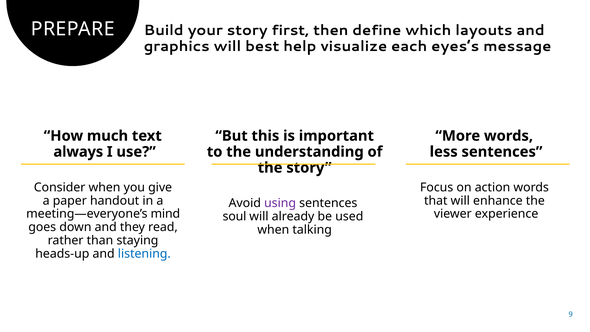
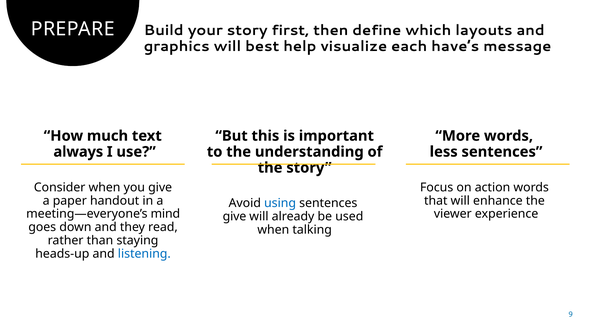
eyes’s: eyes’s -> have’s
using colour: purple -> blue
soul at (235, 216): soul -> give
